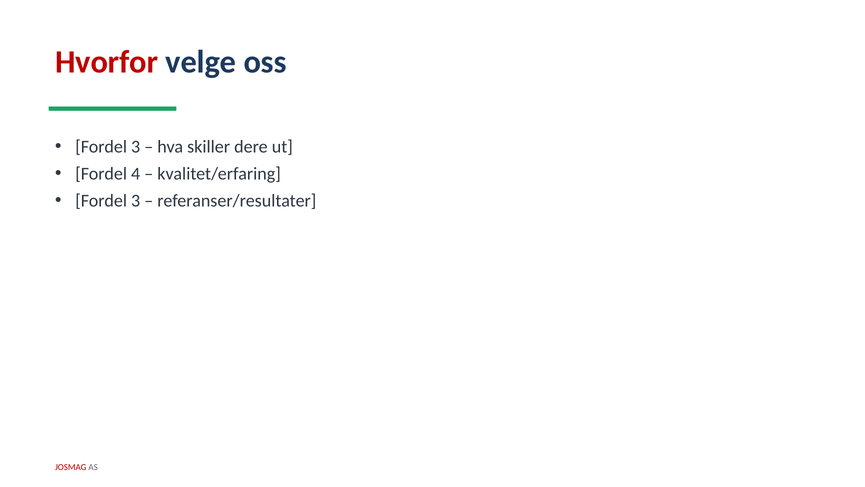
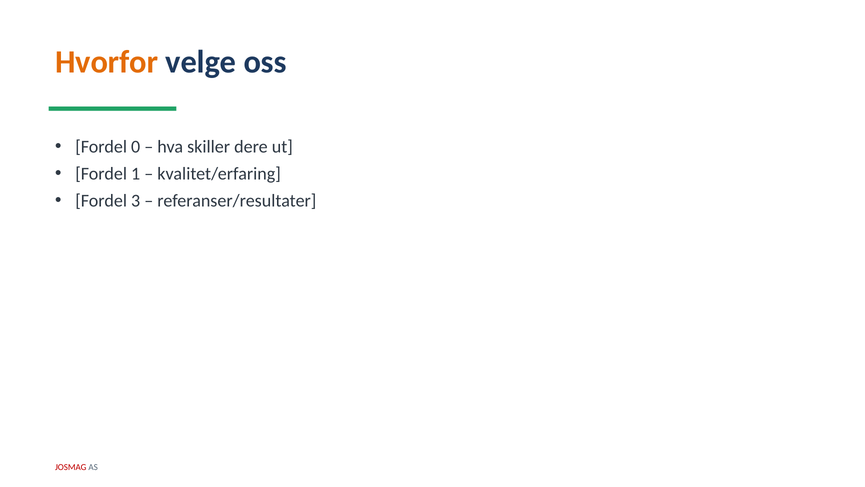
Hvorfor colour: red -> orange
3 at (136, 147): 3 -> 0
4: 4 -> 1
